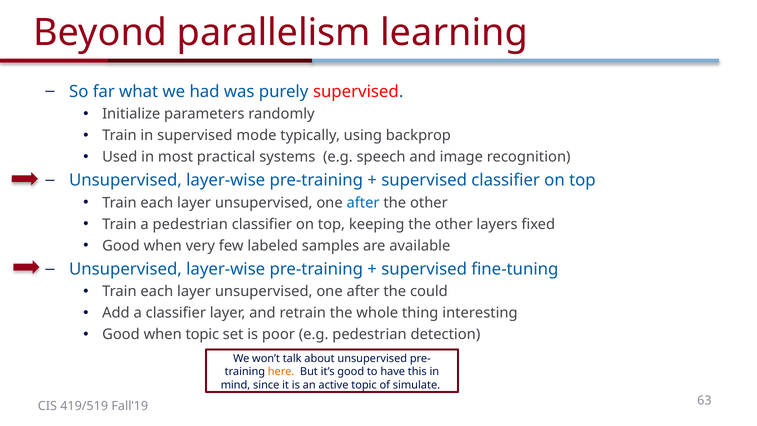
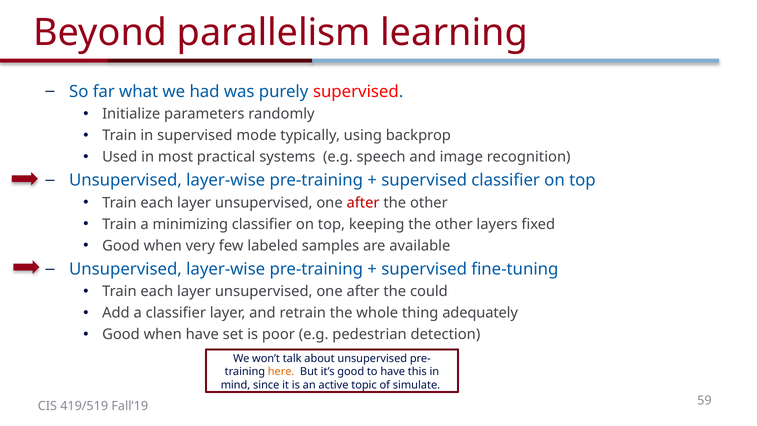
after at (363, 203) colour: blue -> red
a pedestrian: pedestrian -> minimizing
interesting: interesting -> adequately
when topic: topic -> have
63: 63 -> 59
